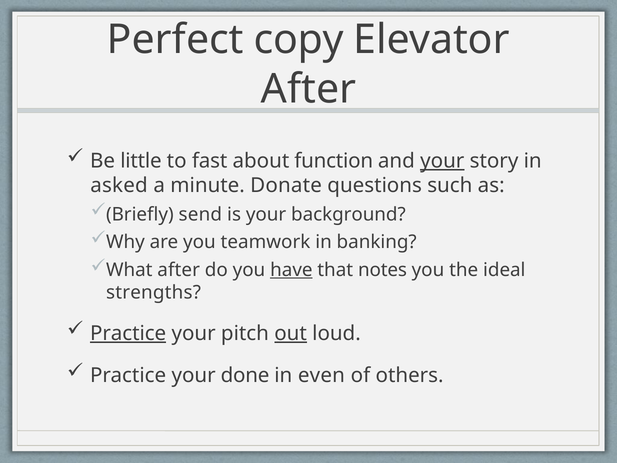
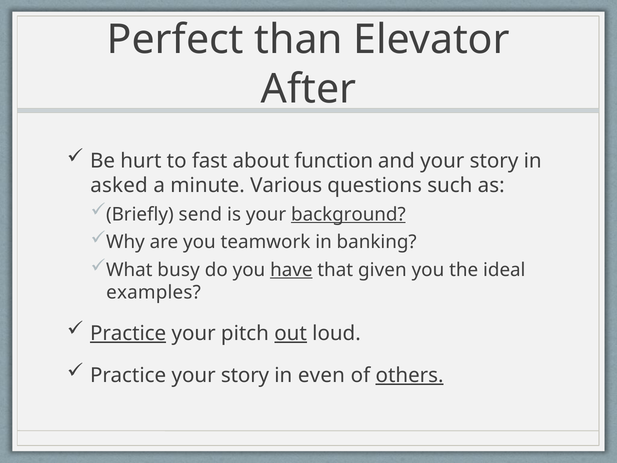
copy: copy -> than
little: little -> hurt
your at (442, 161) underline: present -> none
Donate: Donate -> Various
background underline: none -> present
What after: after -> busy
notes: notes -> given
strengths: strengths -> examples
Practice your done: done -> story
others underline: none -> present
